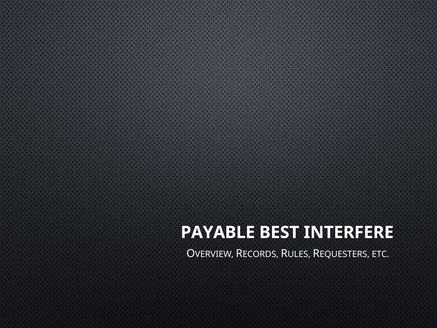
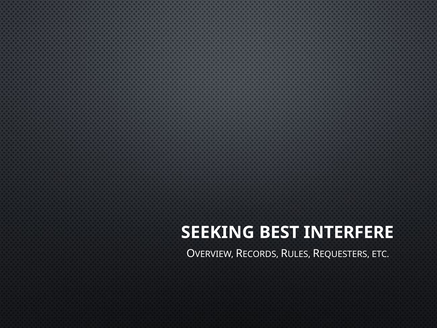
PAYABLE: PAYABLE -> SEEKING
